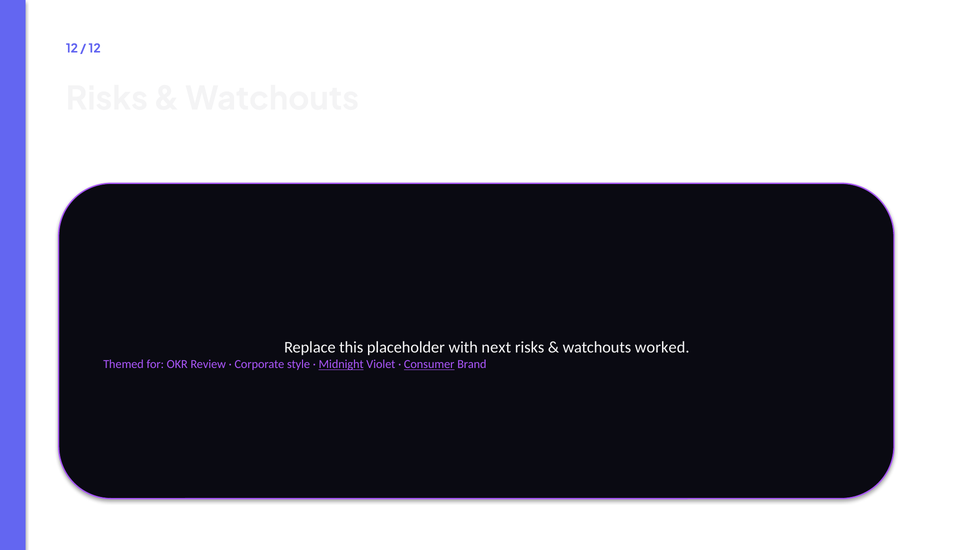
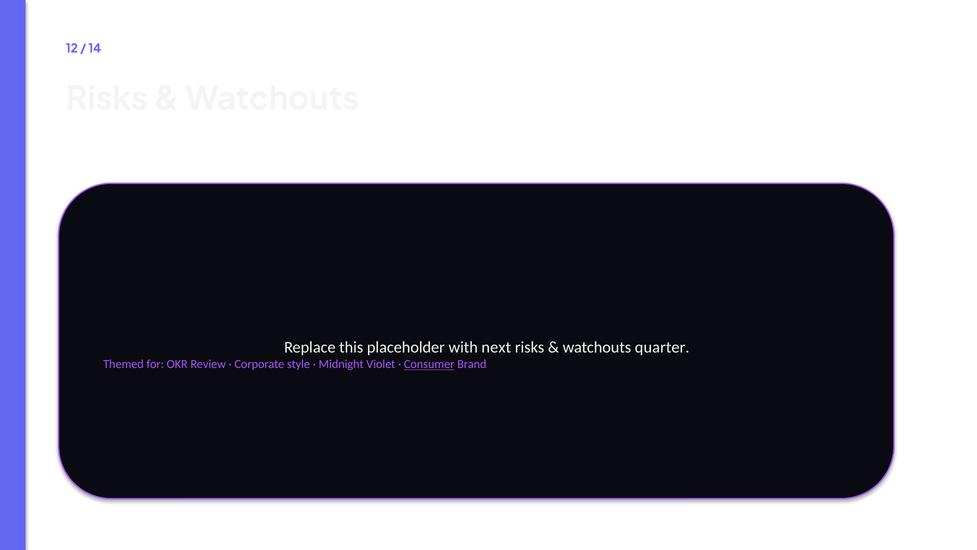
12 at (95, 48): 12 -> 14
worked: worked -> quarter
Midnight underline: present -> none
